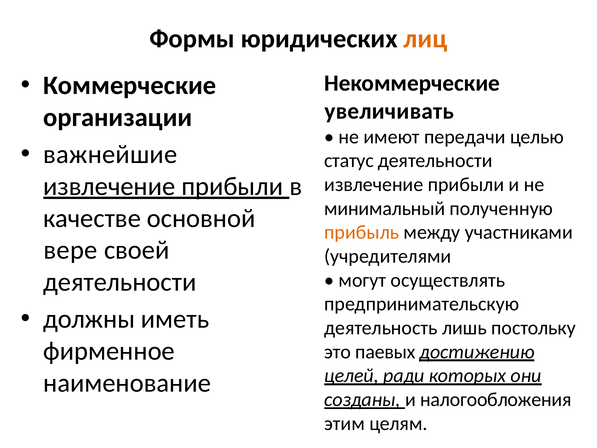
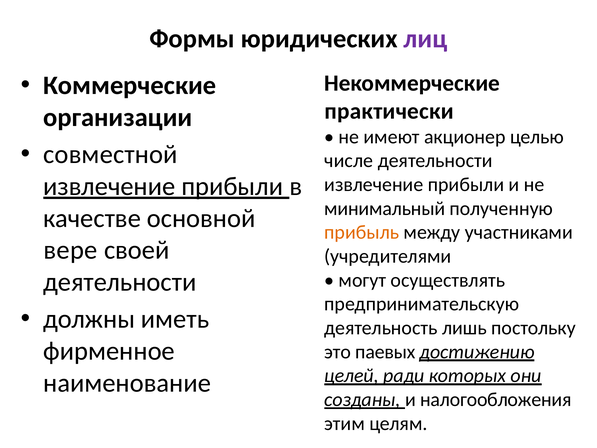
лиц colour: orange -> purple
увеличивать: увеличивать -> практически
передачи: передачи -> акционер
важнейшие: важнейшие -> совместной
статус: статус -> числе
